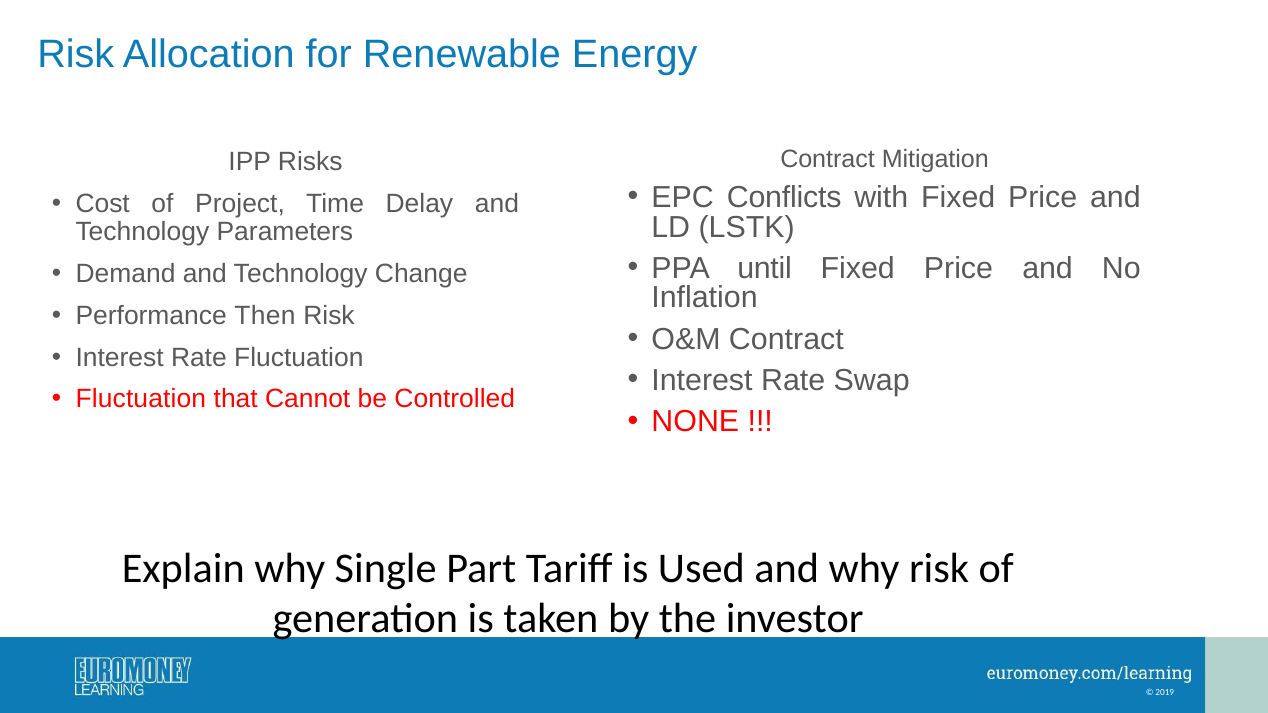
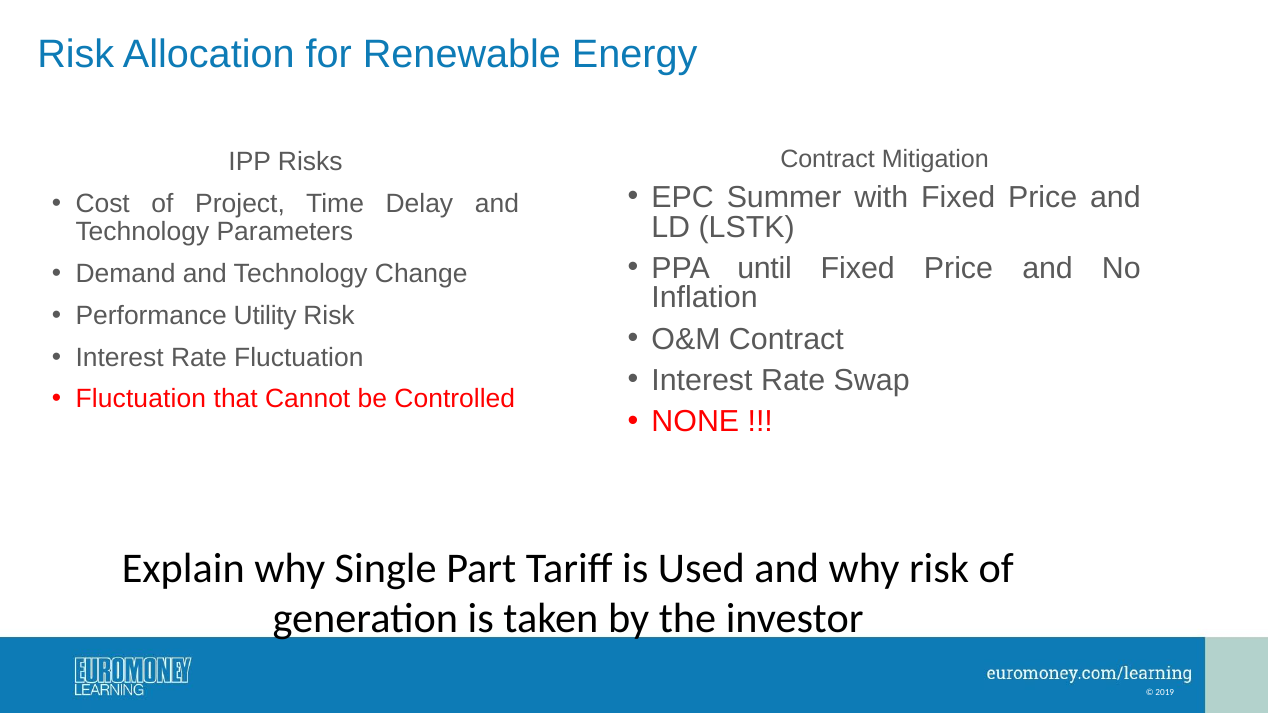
Conflicts: Conflicts -> Summer
Then: Then -> Utility
